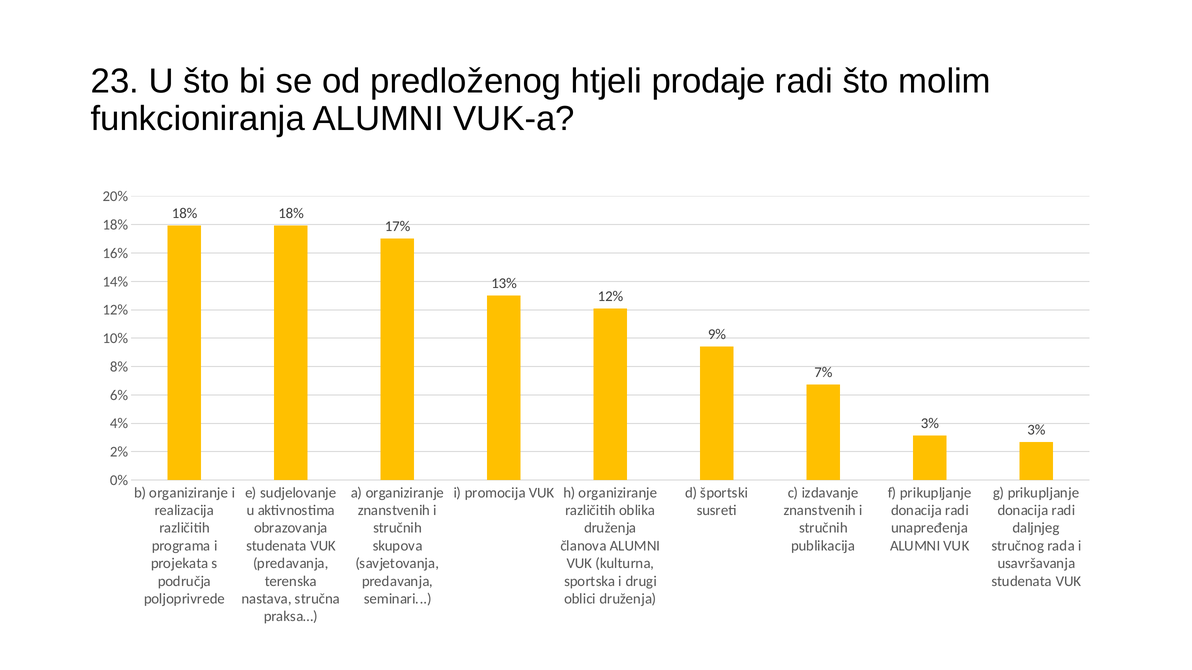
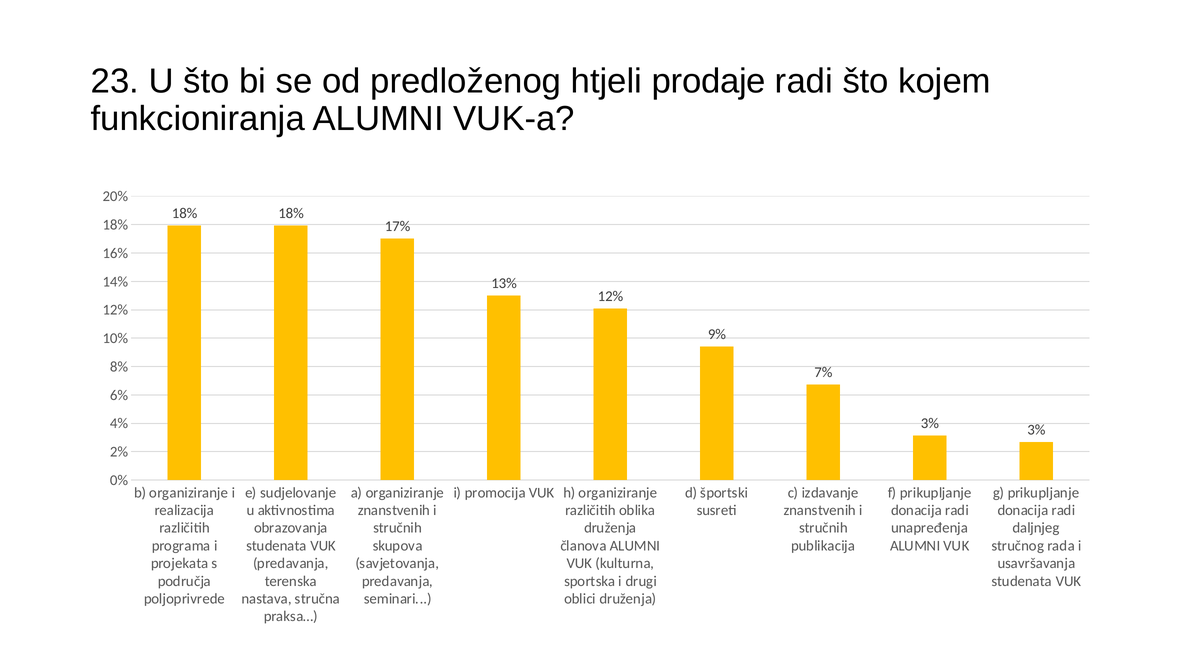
molim: molim -> kojem
